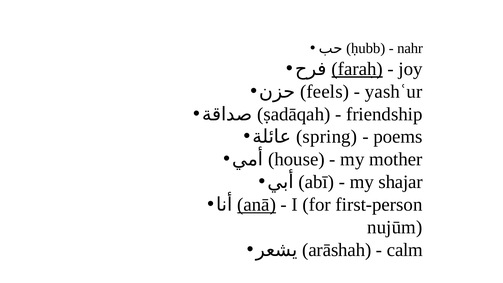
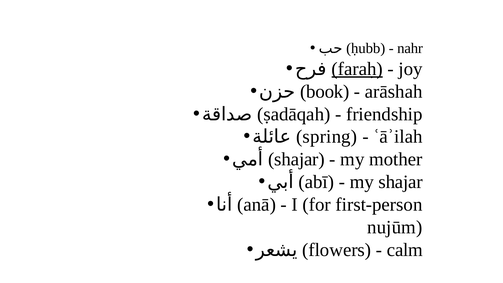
feels: feels -> book
yashʿur: yashʿur -> arāshah
poems: poems -> ʿāʾilah
house at (296, 159): house -> shajar
anā underline: present -> none
arāshah: arāshah -> flowers
